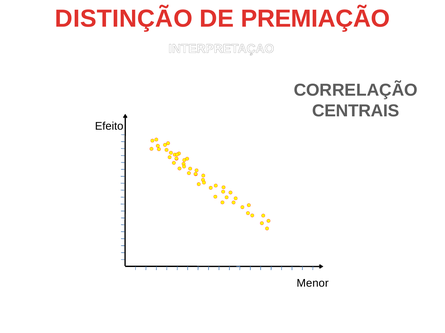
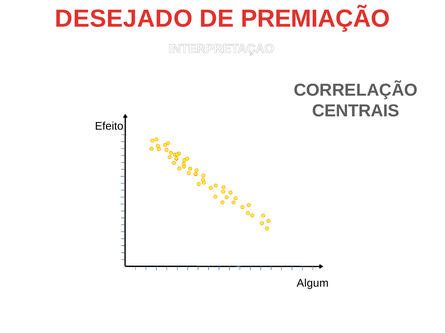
DISTINÇÃO: DISTINÇÃO -> DESEJADO
Menor: Menor -> Algum
